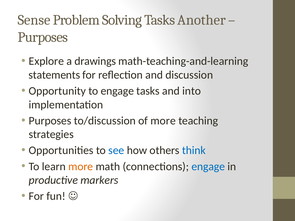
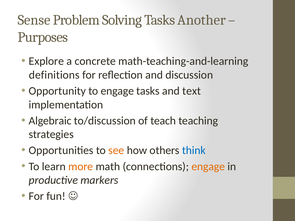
drawings: drawings -> concrete
statements: statements -> definitions
into: into -> text
Purposes at (50, 121): Purposes -> Algebraic
of more: more -> teach
see colour: blue -> orange
engage at (208, 167) colour: blue -> orange
